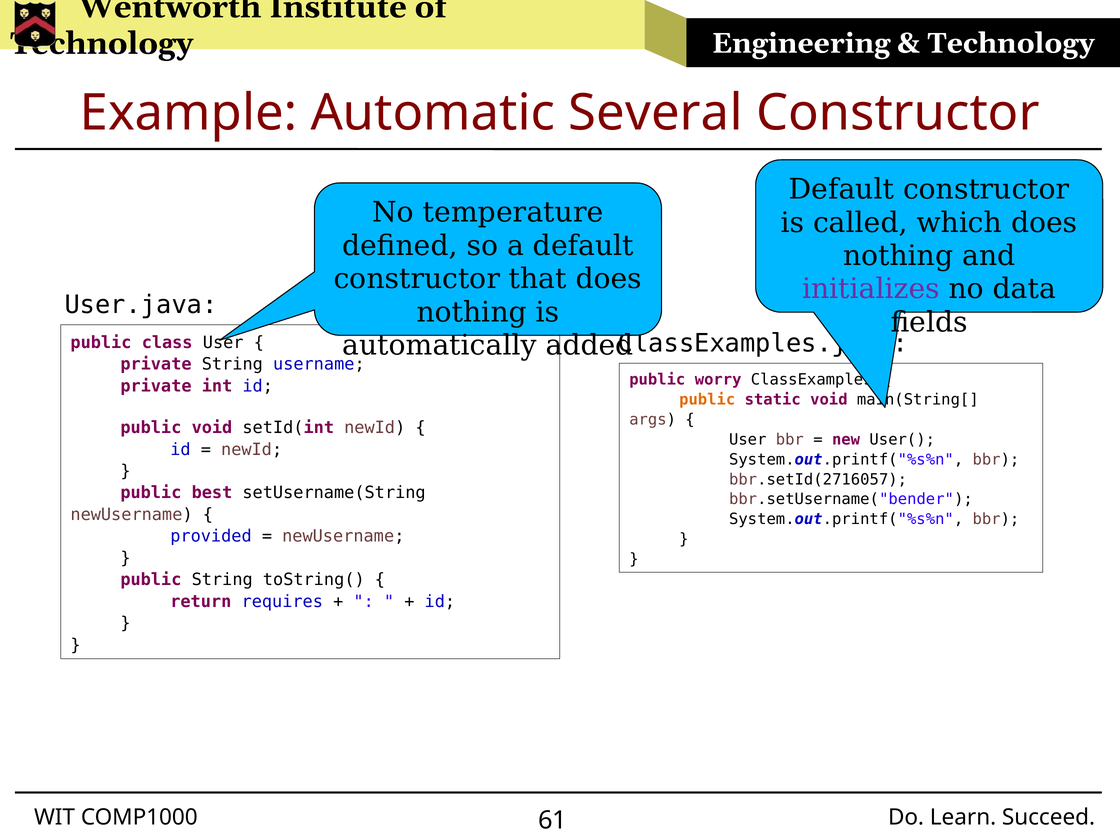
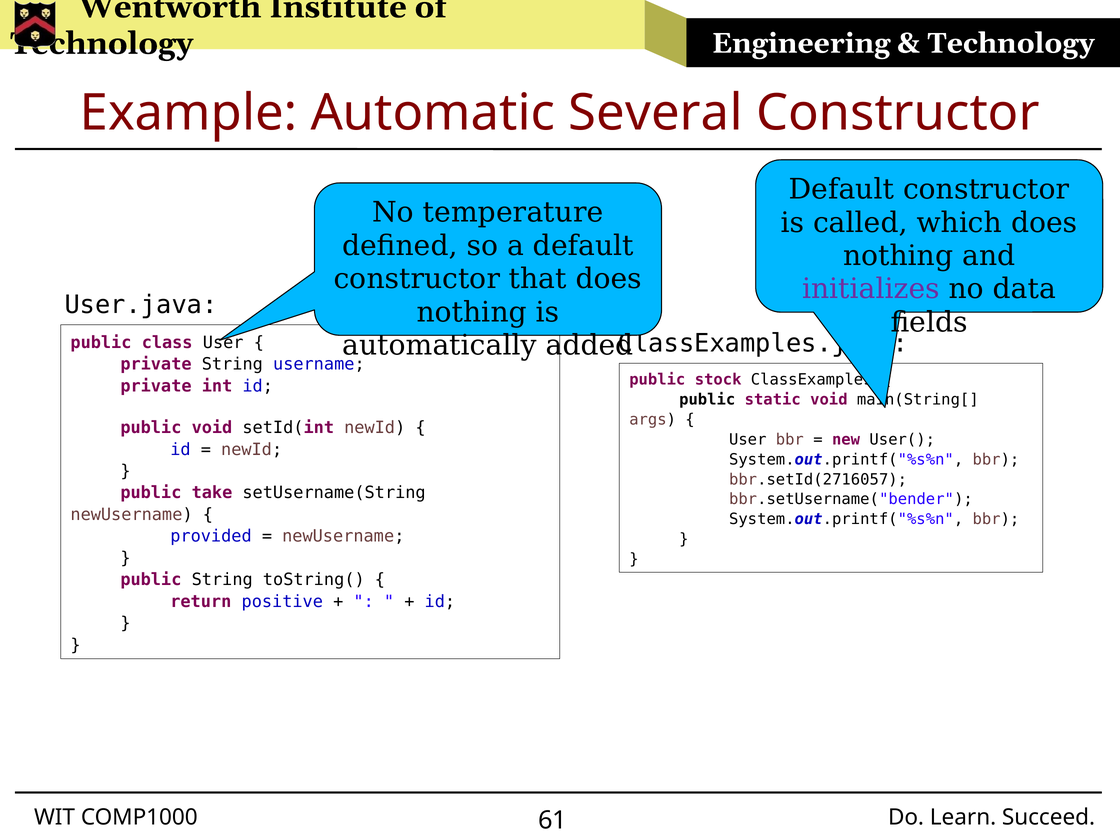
worry: worry -> stock
public at (707, 400) colour: orange -> black
best: best -> take
requires: requires -> positive
